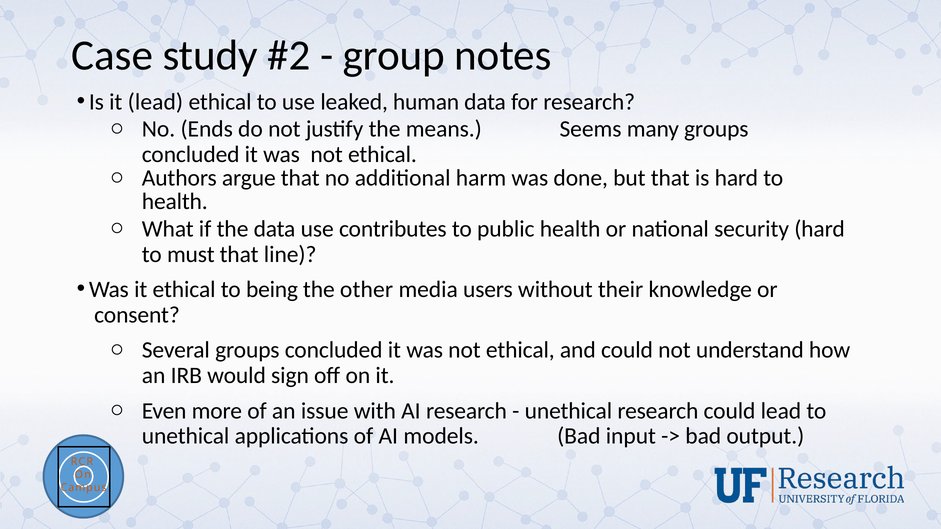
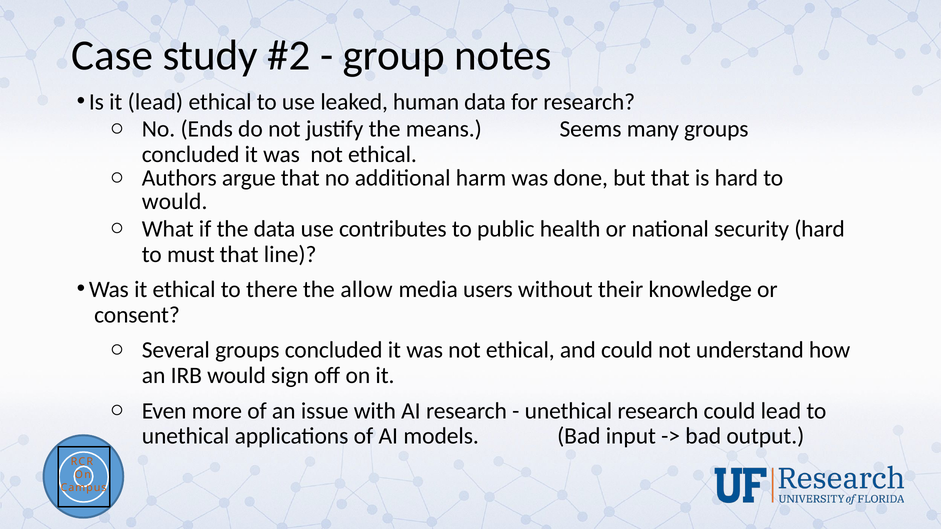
health at (175, 202): health -> would
being: being -> there
other: other -> allow
